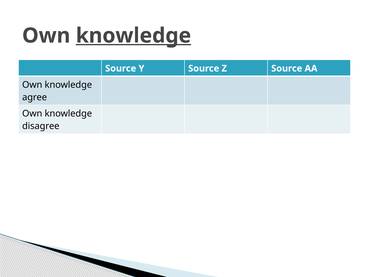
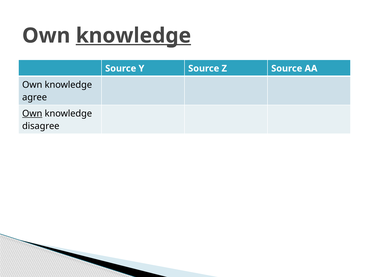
Own at (32, 113) underline: none -> present
